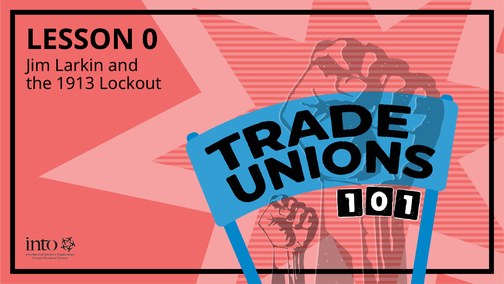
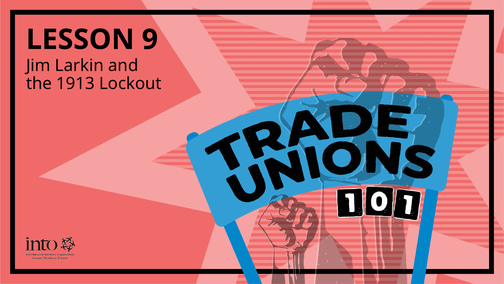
0: 0 -> 9
